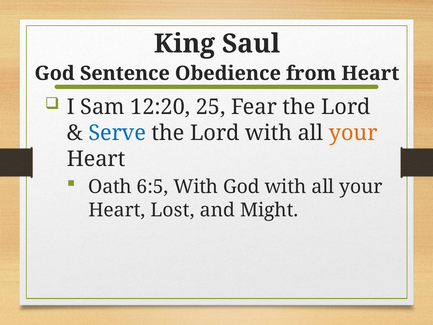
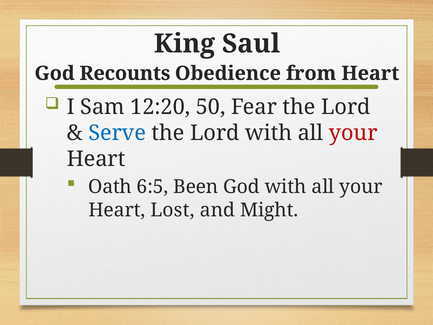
Sentence: Sentence -> Recounts
25: 25 -> 50
your at (353, 133) colour: orange -> red
6:5 With: With -> Been
